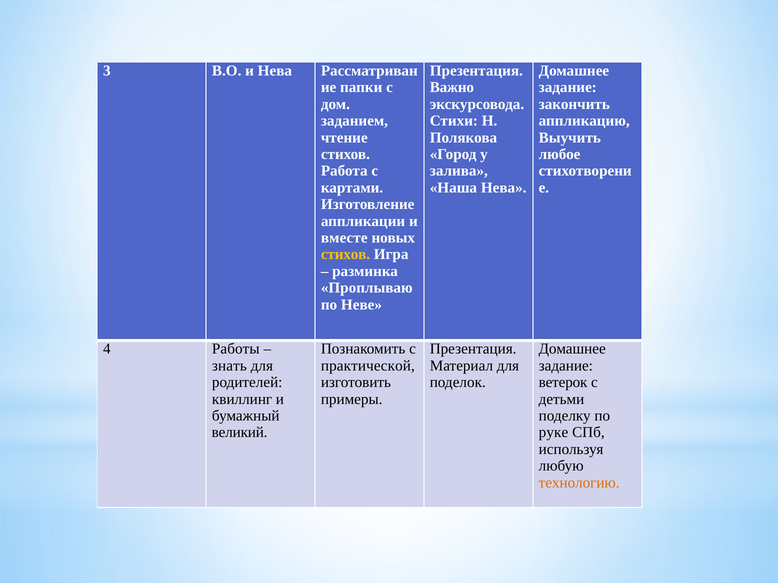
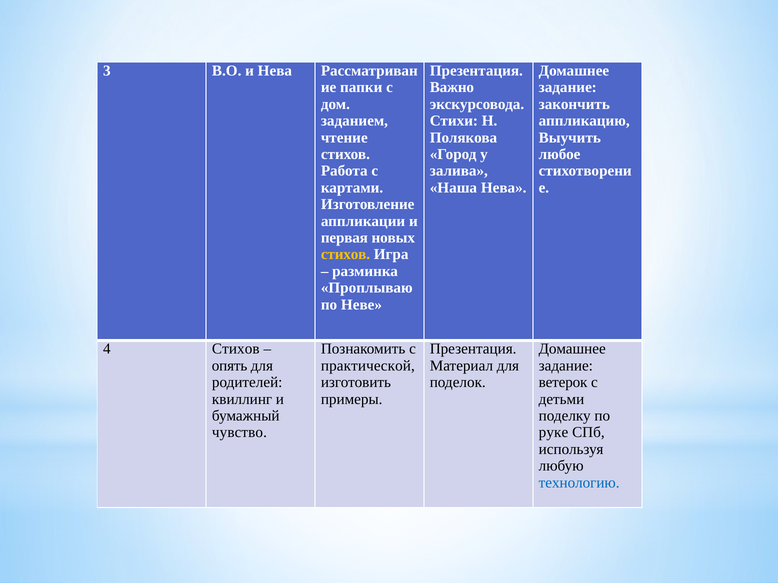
вместе: вместе -> первая
4 Работы: Работы -> Стихов
знать: знать -> опять
великий: великий -> чувство
технологию colour: orange -> blue
